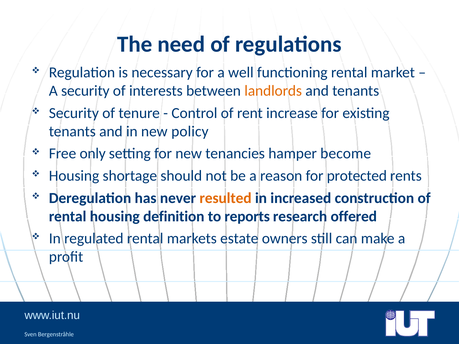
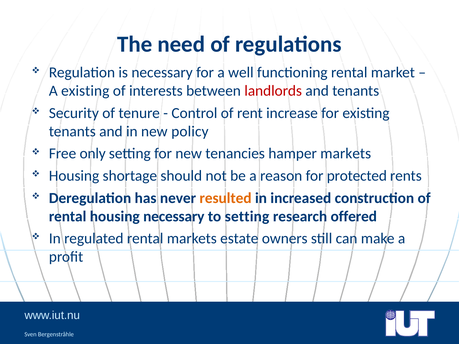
A security: security -> existing
landlords colour: orange -> red
hamper become: become -> markets
housing definition: definition -> necessary
to reports: reports -> setting
